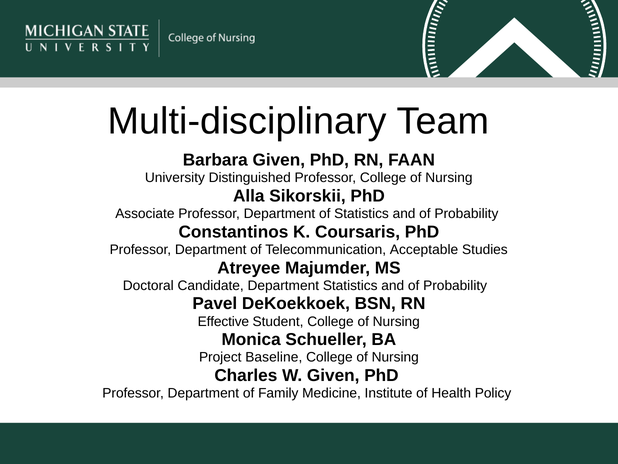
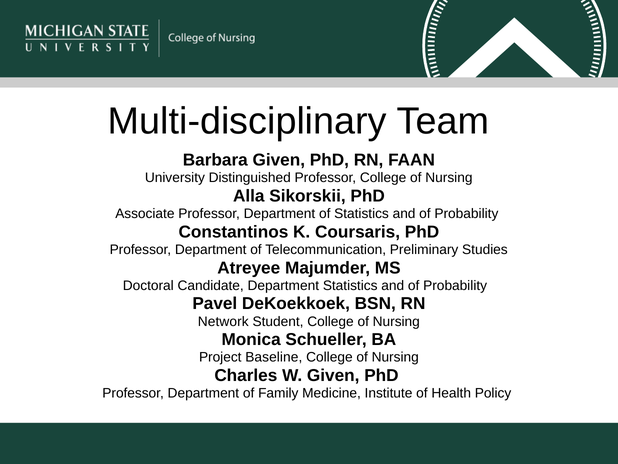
Acceptable: Acceptable -> Preliminary
Effective: Effective -> Network
